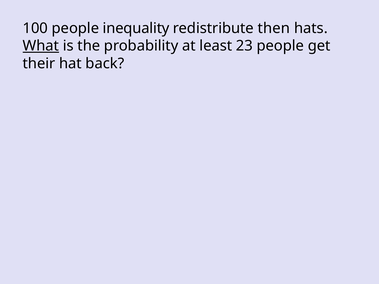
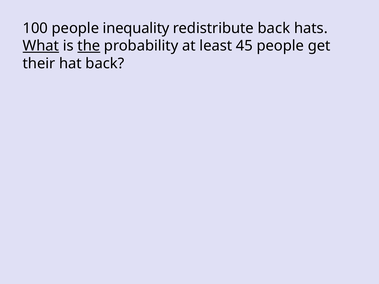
redistribute then: then -> back
the underline: none -> present
23: 23 -> 45
